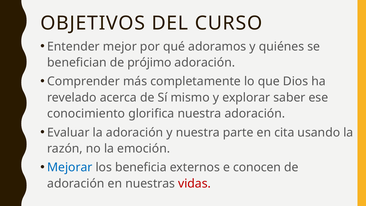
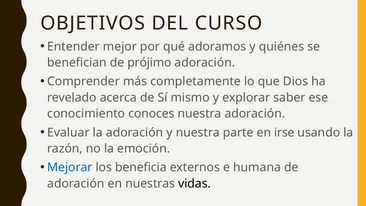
glorifica: glorifica -> conoces
cita: cita -> irse
conocen: conocen -> humana
vidas colour: red -> black
